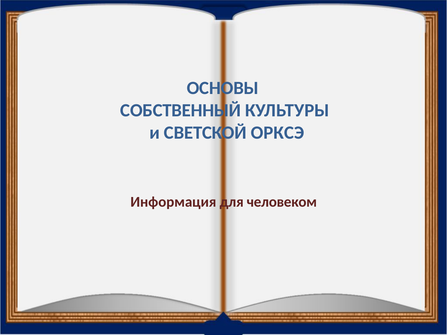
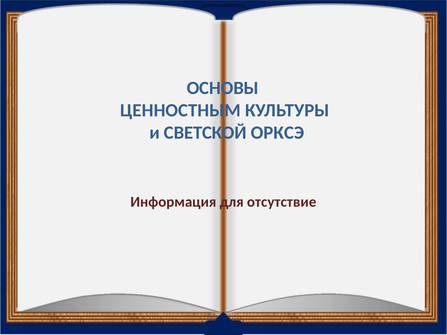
СОБСТВЕННЫЙ: СОБСТВЕННЫЙ -> ЦЕННОСТНЫМ
человеком: человеком -> отсутствие
